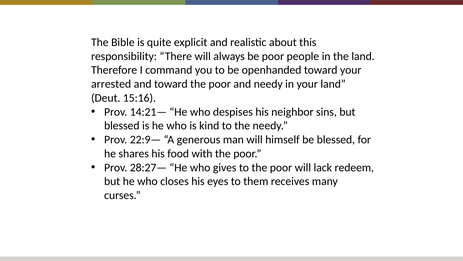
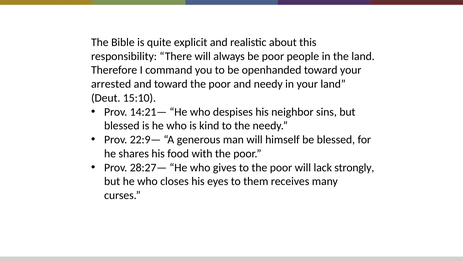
15:16: 15:16 -> 15:10
redeem: redeem -> strongly
